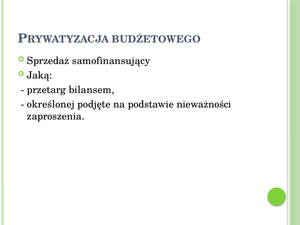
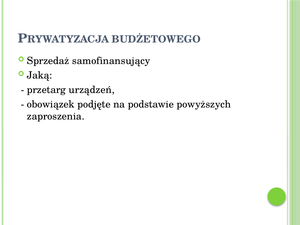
bilansem: bilansem -> urządzeń
określonej: określonej -> obowiązek
nieważności: nieważności -> powyższych
